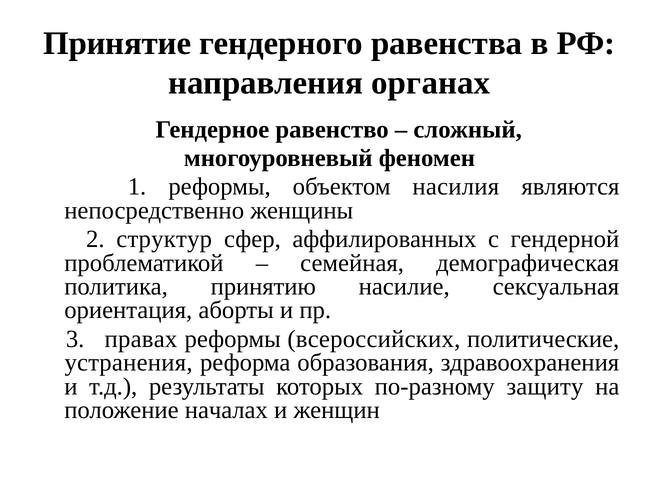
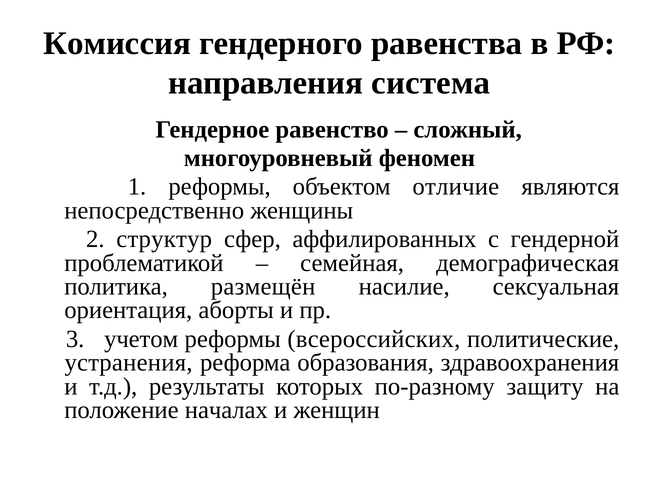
Принятие: Принятие -> Комиссия
органах: органах -> система
насилия: насилия -> отличие
принятию: принятию -> размещён
правах: правах -> учетом
